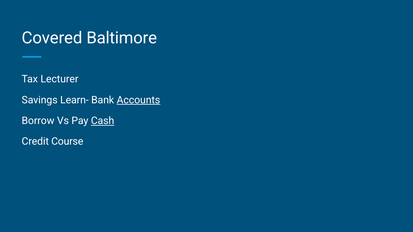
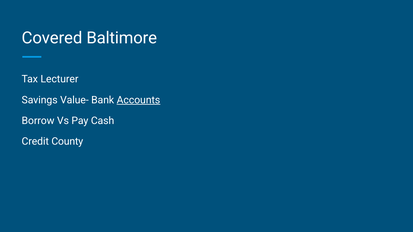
Learn-: Learn- -> Value-
Cash underline: present -> none
Course: Course -> County
